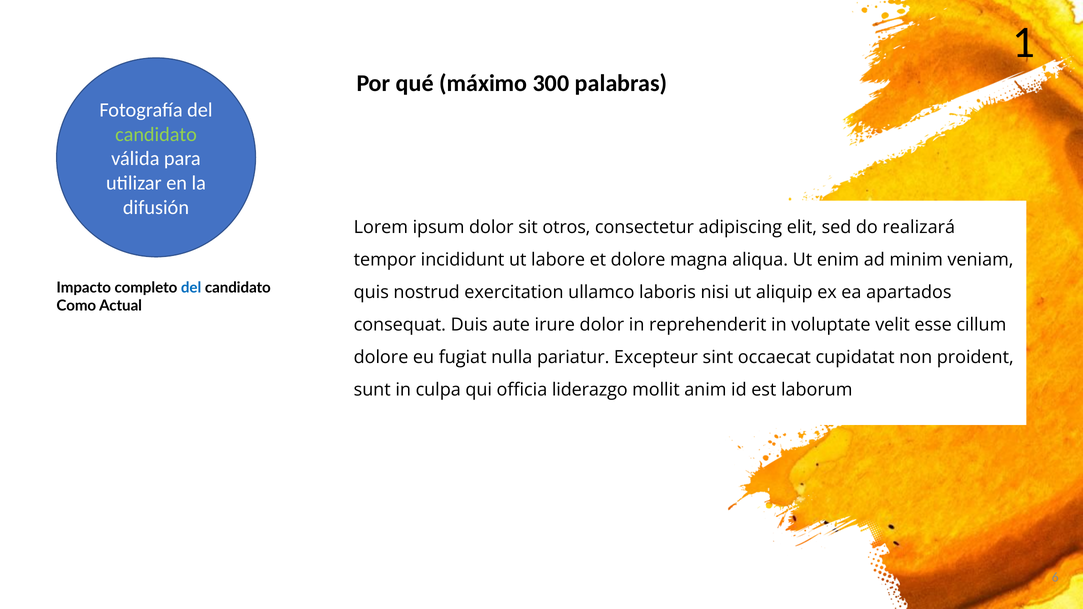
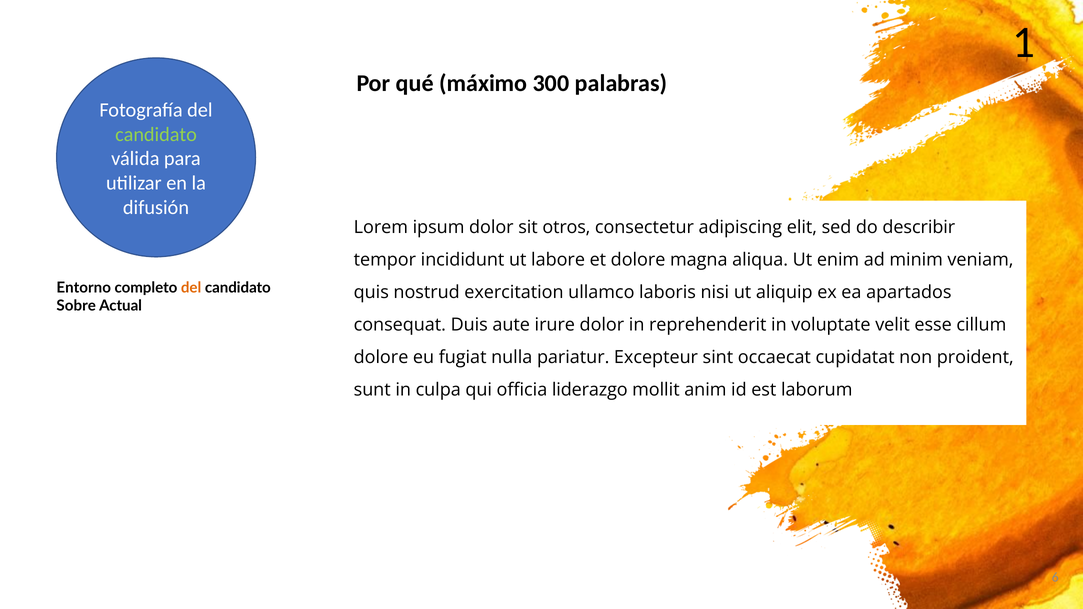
realizará: realizará -> describir
Impacto: Impacto -> Entorno
del at (191, 288) colour: blue -> orange
Como: Como -> Sobre
